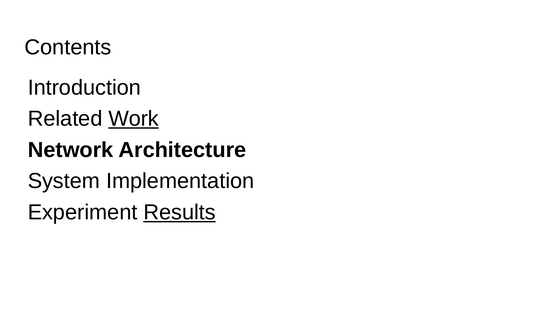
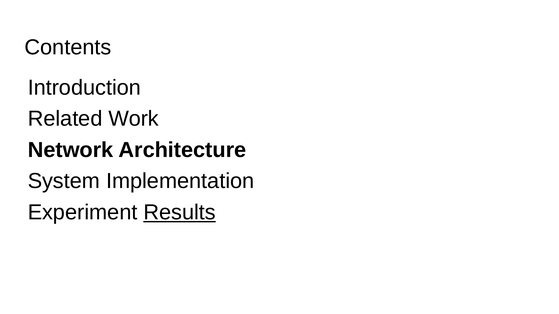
Work underline: present -> none
